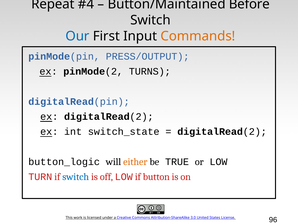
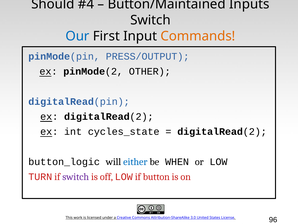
Repeat: Repeat -> Should
Before: Before -> Inputs
TURNS: TURNS -> OTHER
switch_state: switch_state -> cycles_state
either colour: orange -> blue
TRUE: TRUE -> WHEN
switch at (76, 176) colour: blue -> purple
